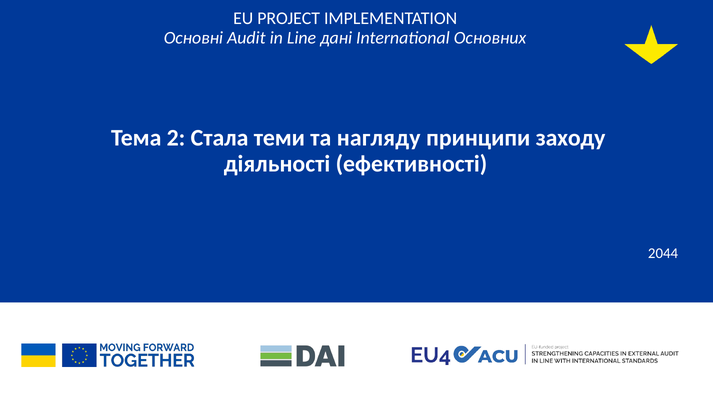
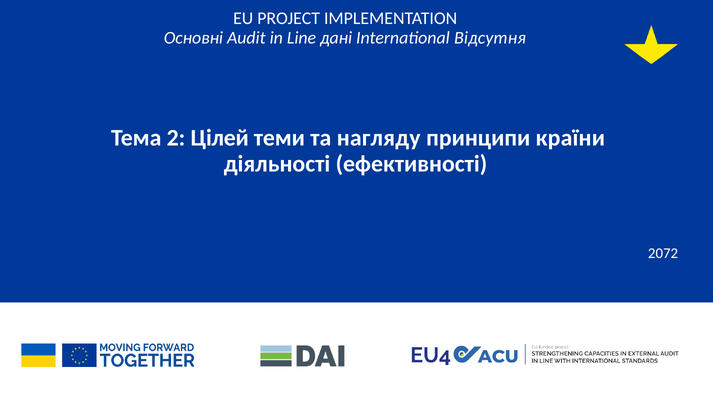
Основних: Основних -> Відсутня
Стала: Стала -> Цілей
заходу: заходу -> країни
2044: 2044 -> 2072
